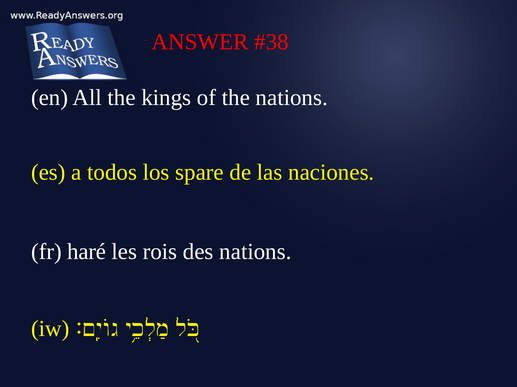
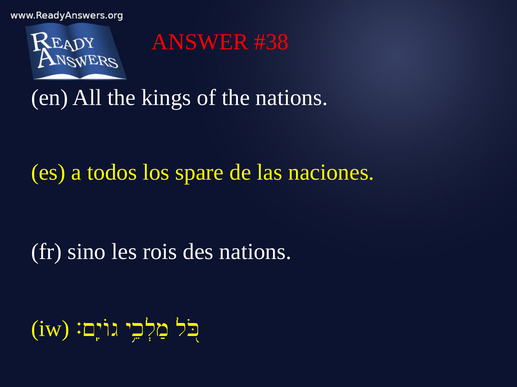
haré: haré -> sino
